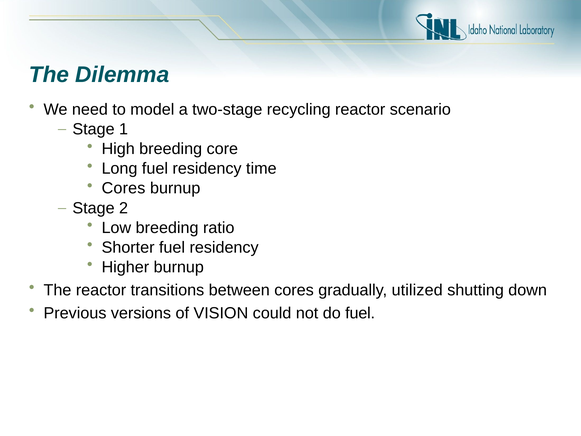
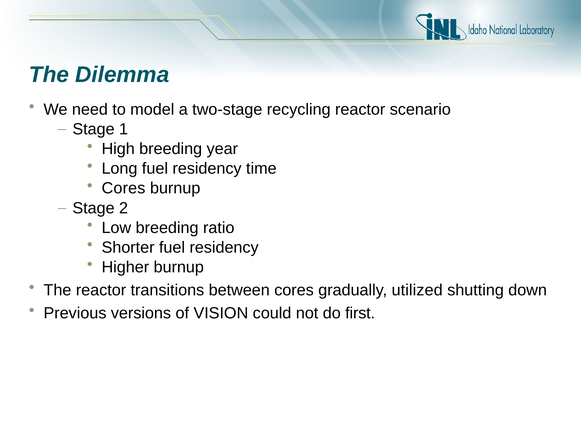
core: core -> year
do fuel: fuel -> first
